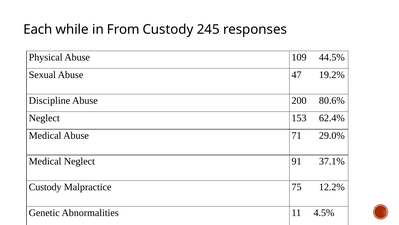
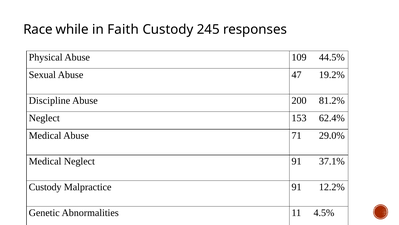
Each: Each -> Race
From: From -> Faith
80.6%: 80.6% -> 81.2%
Malpractice 75: 75 -> 91
